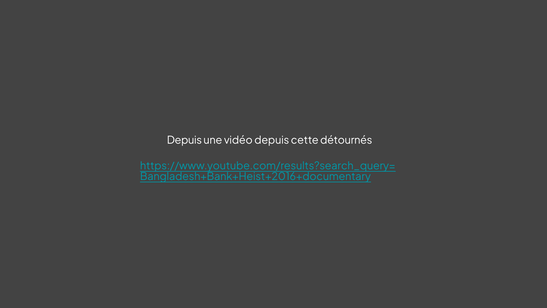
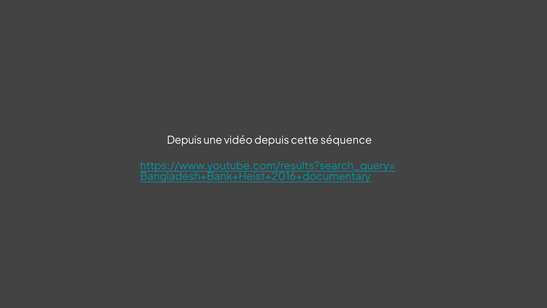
détournés: détournés -> séquence
